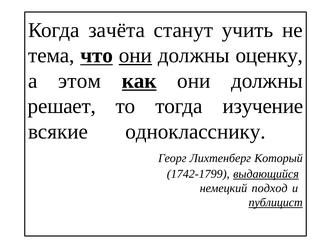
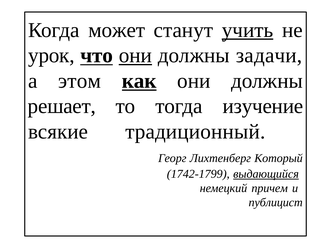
зачёта: зачёта -> может
учить underline: none -> present
тема: тема -> урок
оценку: оценку -> задачи
однокласснику: однокласснику -> традиционный
подход: подход -> причем
публицист underline: present -> none
